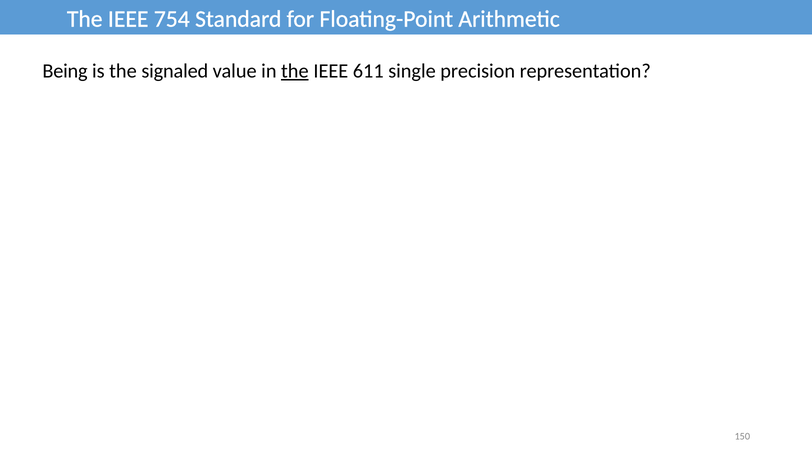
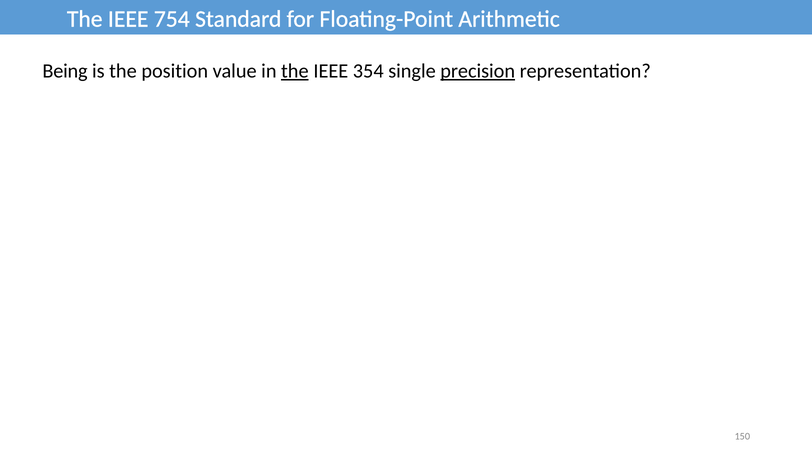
signaled: signaled -> position
611: 611 -> 354
precision underline: none -> present
